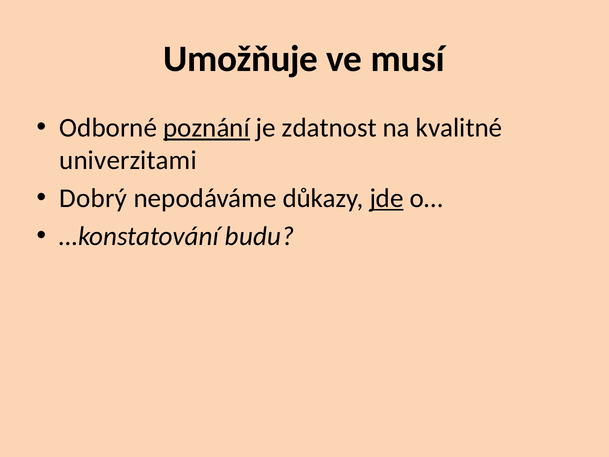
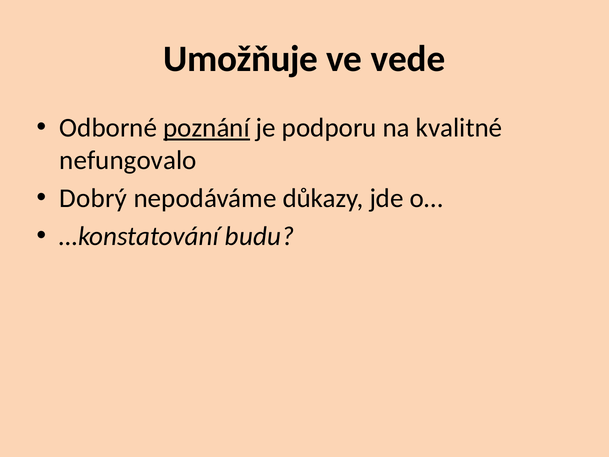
musí: musí -> vede
zdatnost: zdatnost -> podporu
univerzitami: univerzitami -> nefungovalo
jde underline: present -> none
